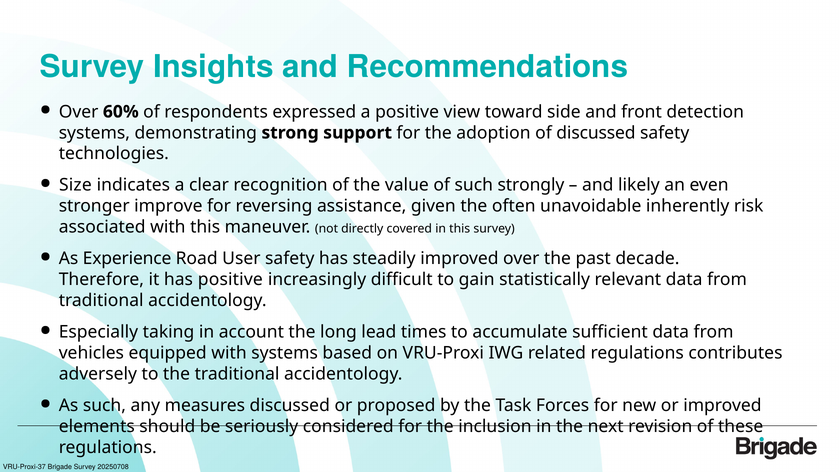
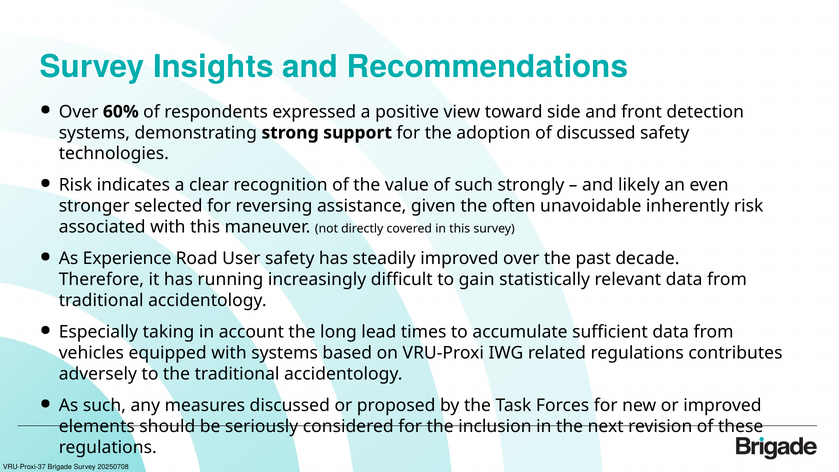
Size at (75, 185): Size -> Risk
improve: improve -> selected
has positive: positive -> running
